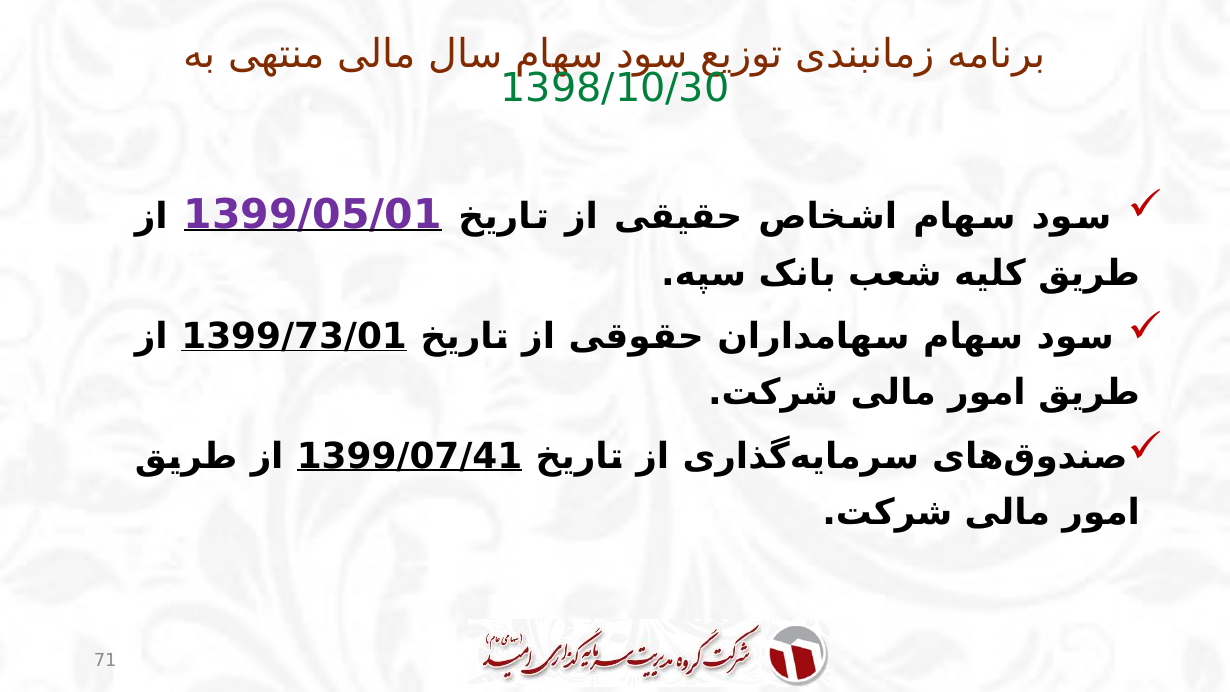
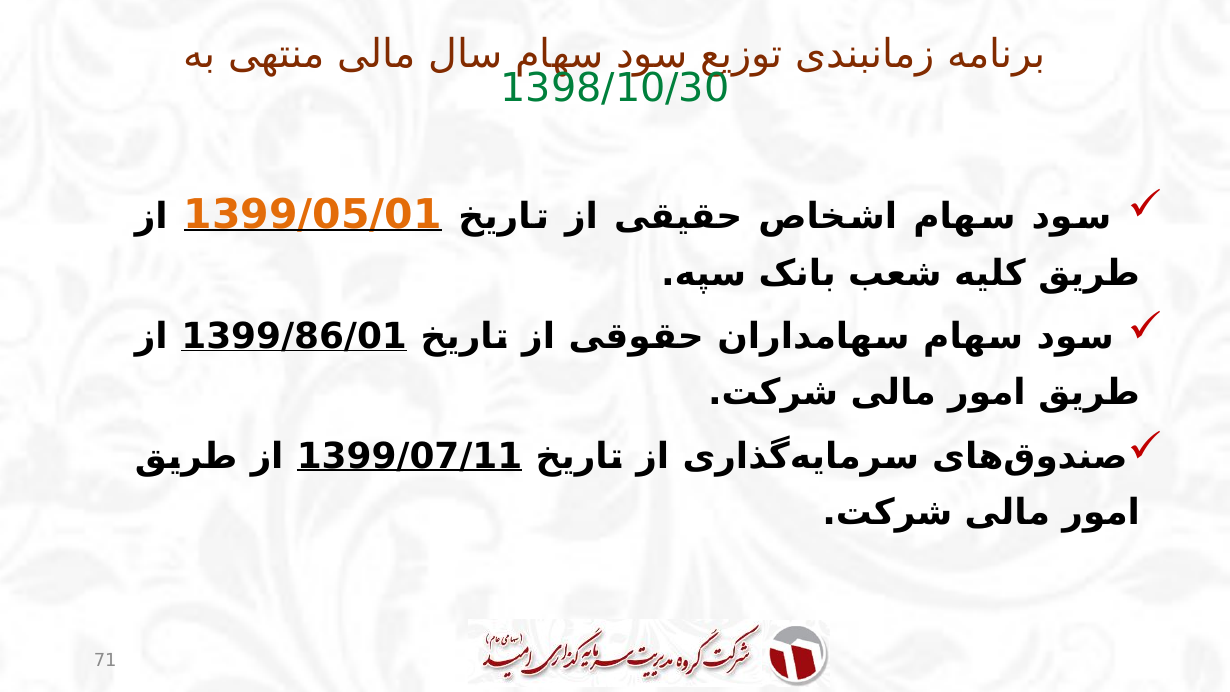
1399/05/01 colour: purple -> orange
1399/73/01: 1399/73/01 -> 1399/86/01
1399/07/41: 1399/07/41 -> 1399/07/11
